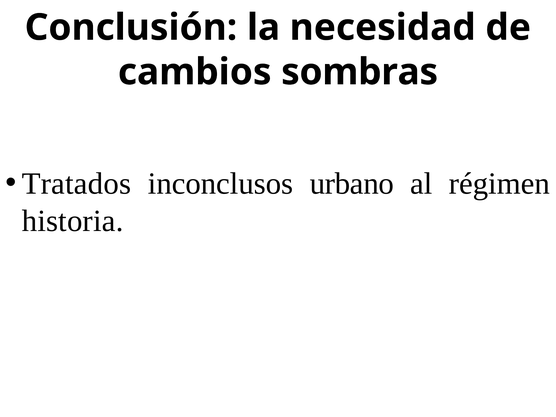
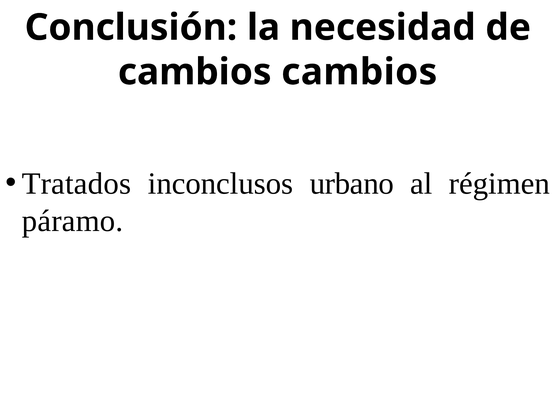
cambios sombras: sombras -> cambios
historia: historia -> páramo
